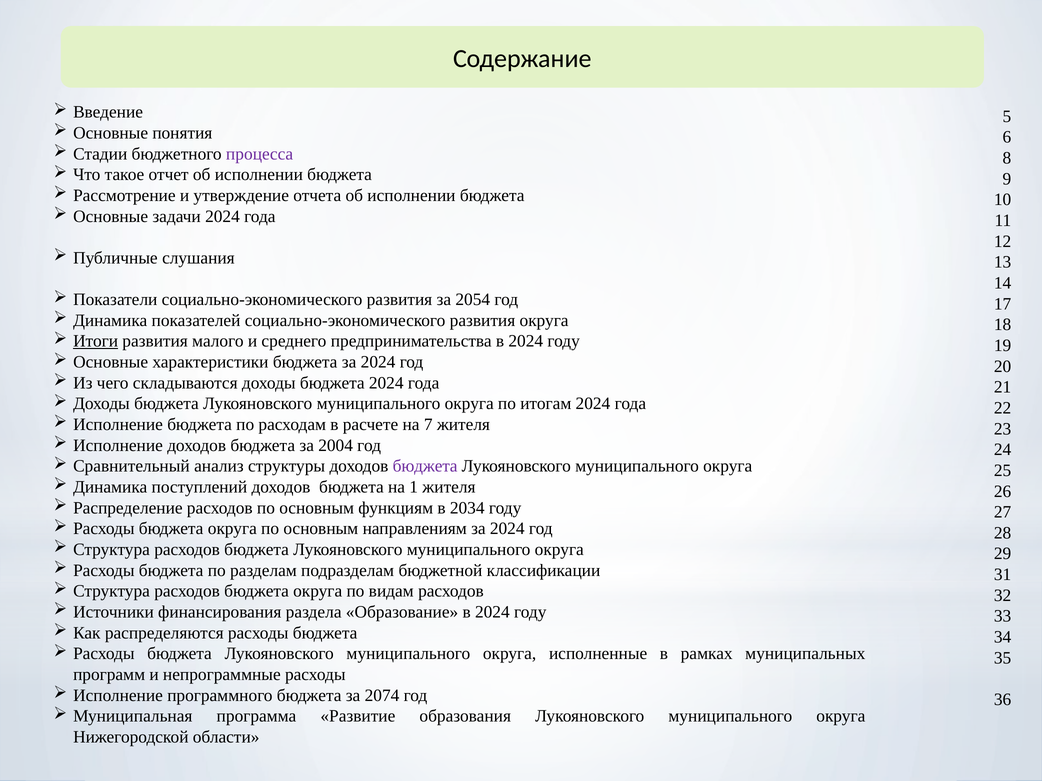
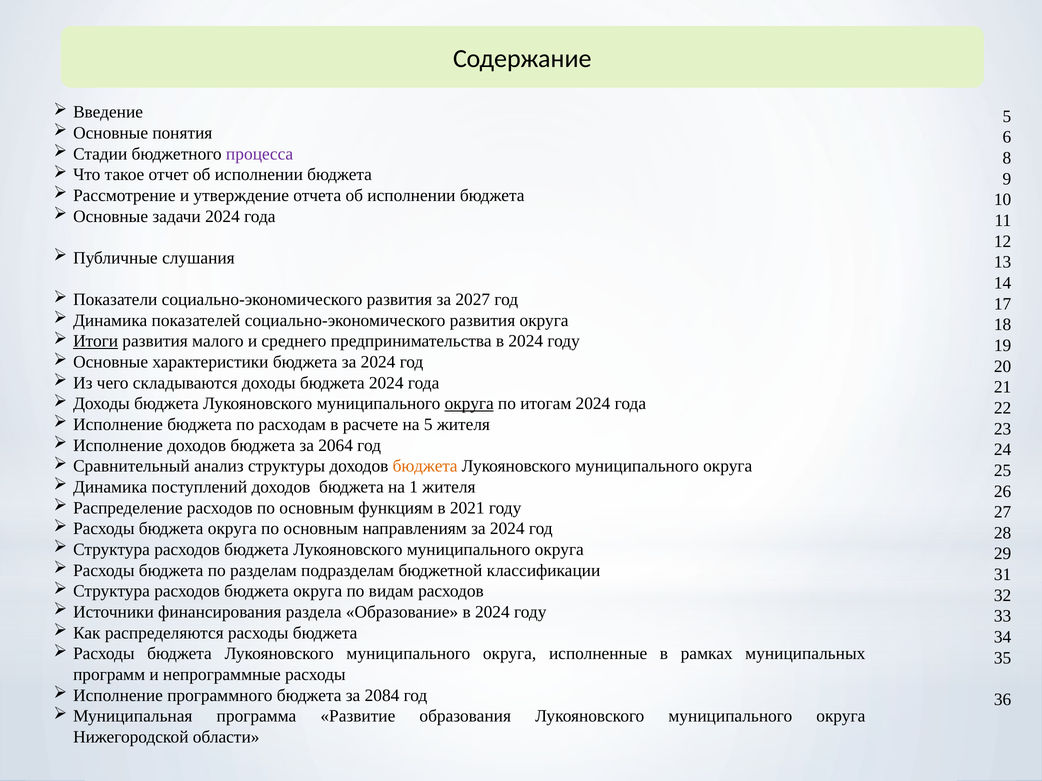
2054: 2054 -> 2027
округа at (469, 404) underline: none -> present
на 7: 7 -> 5
2004: 2004 -> 2064
бюджета at (425, 466) colour: purple -> orange
2034: 2034 -> 2021
2074: 2074 -> 2084
